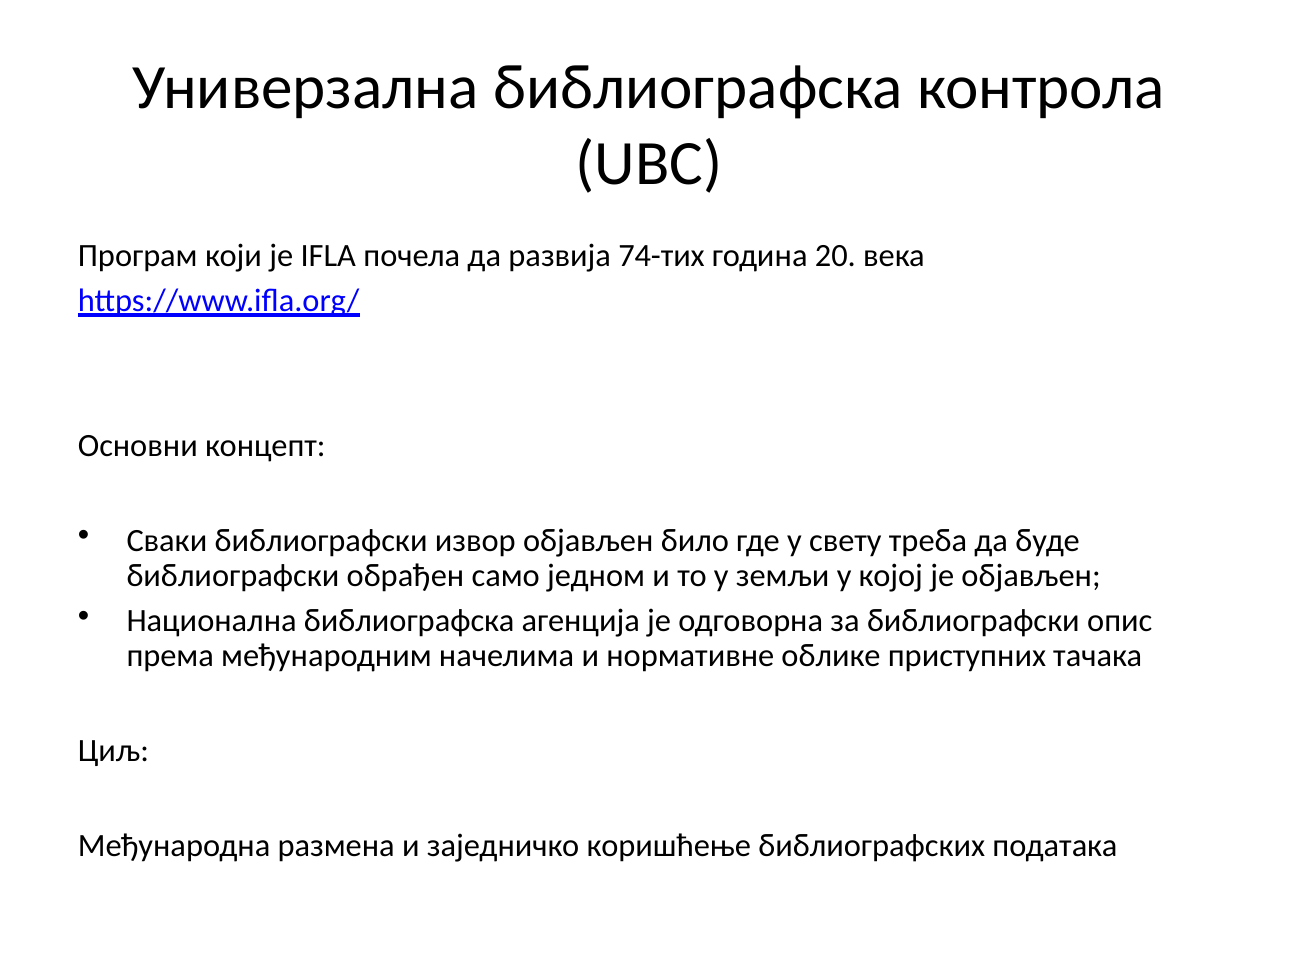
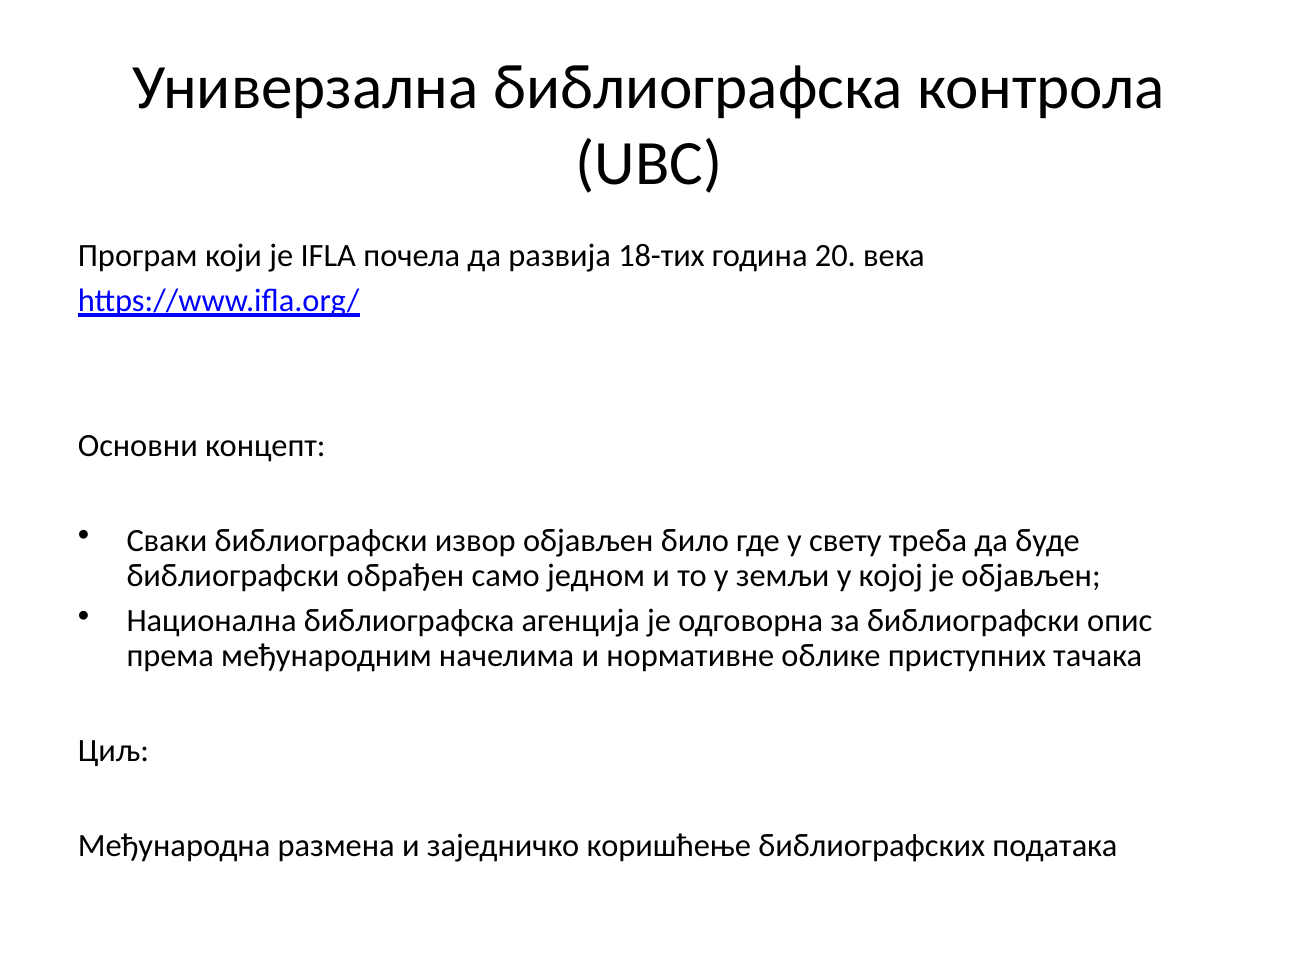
74-тих: 74-тих -> 18-тих
